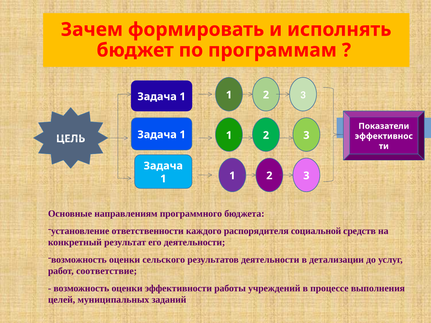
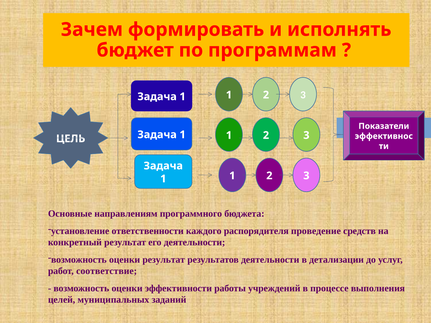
социальной: социальной -> проведение
оценки сельского: сельского -> результат
